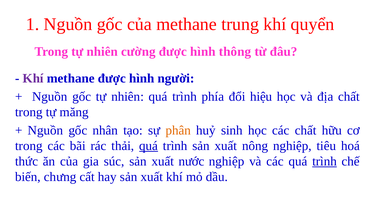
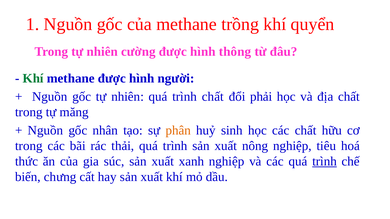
trung: trung -> trồng
Khí at (33, 78) colour: purple -> green
trình phía: phía -> chất
hiệu: hiệu -> phải
quá at (149, 146) underline: present -> none
nước: nước -> xanh
